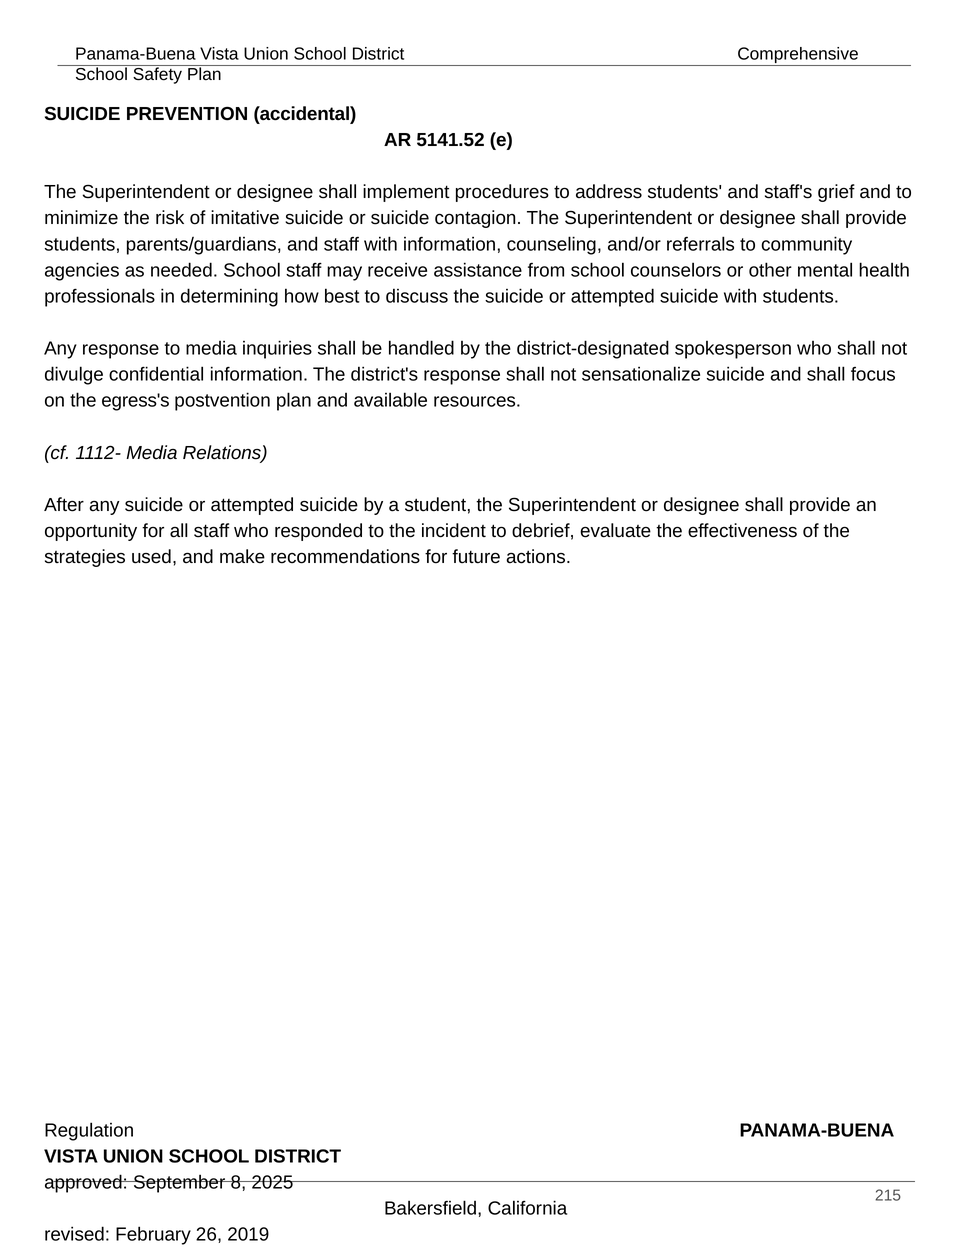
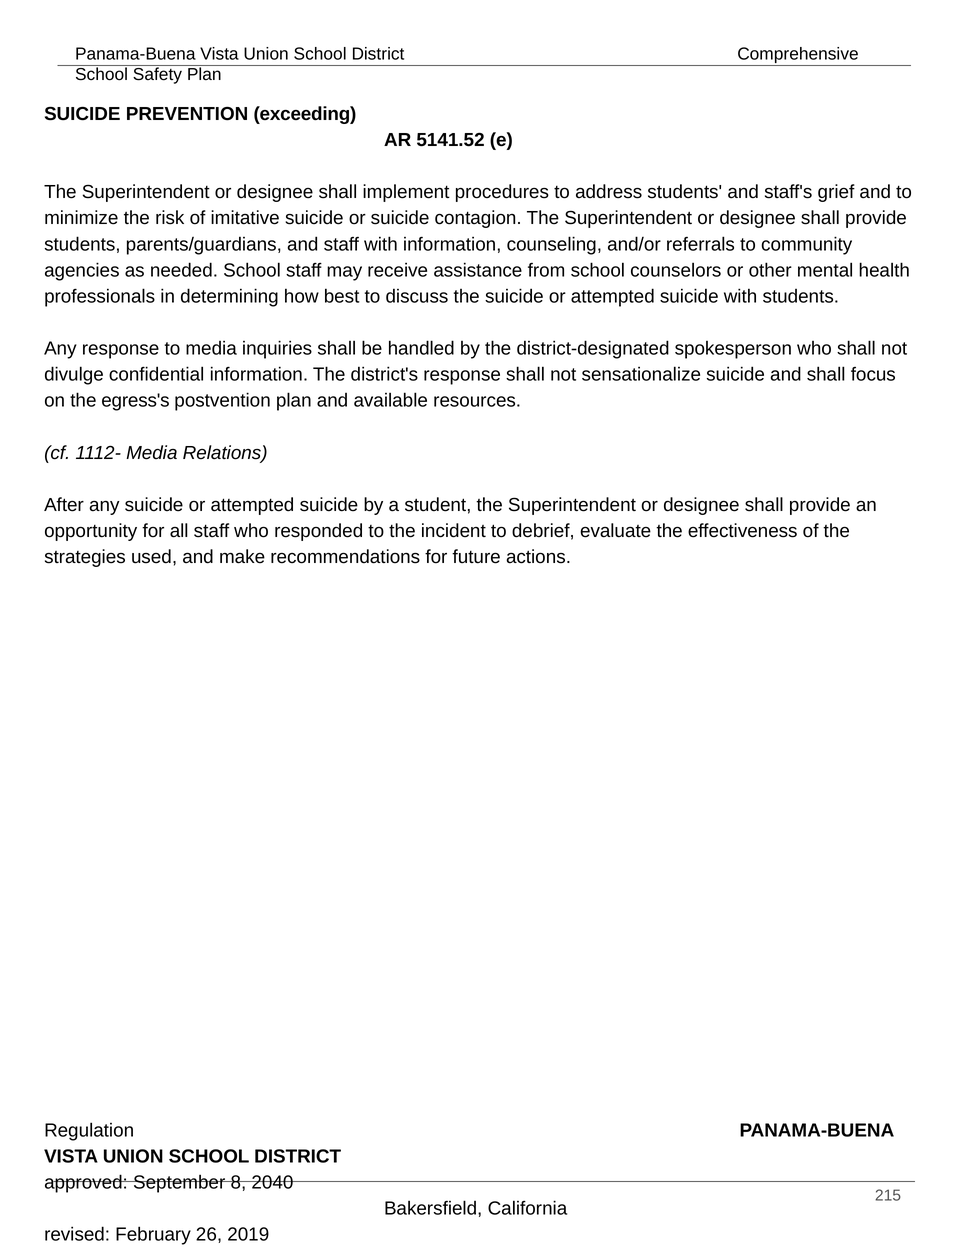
accidental: accidental -> exceeding
2025: 2025 -> 2040
